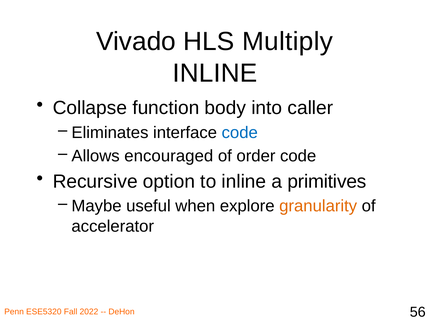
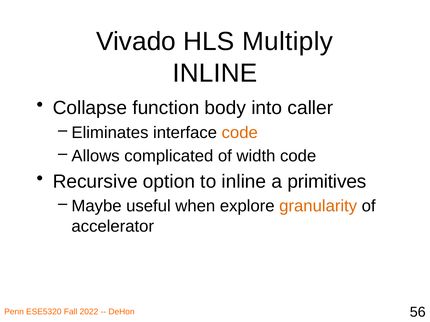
code at (240, 133) colour: blue -> orange
encouraged: encouraged -> complicated
order: order -> width
